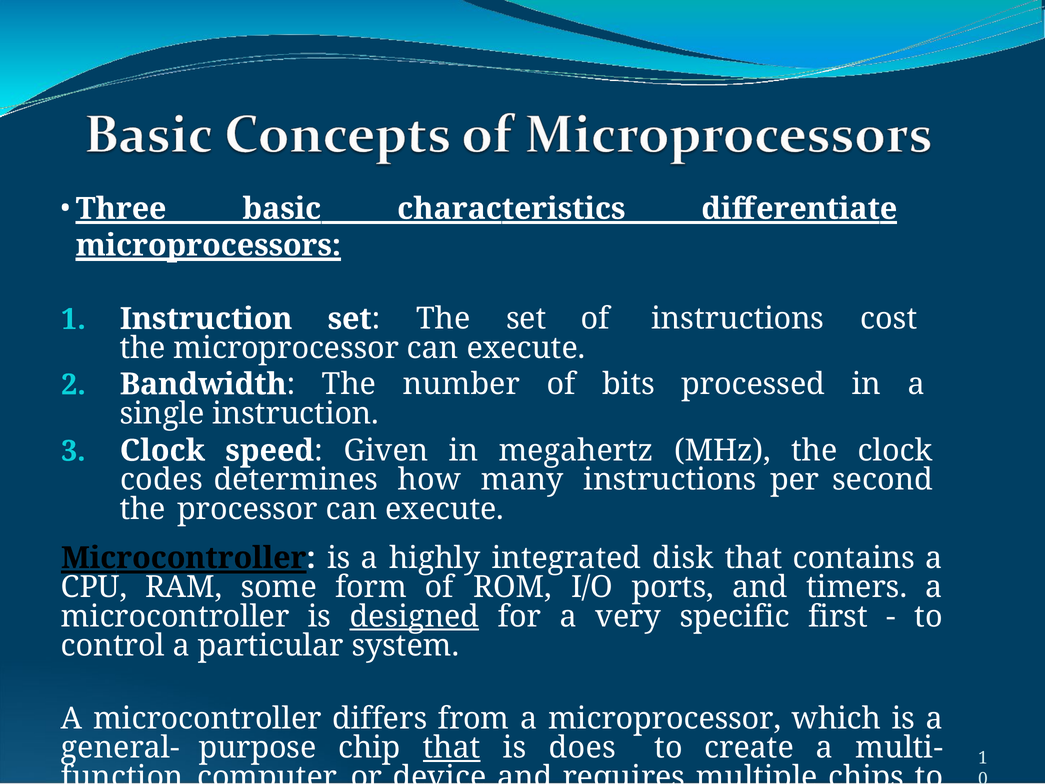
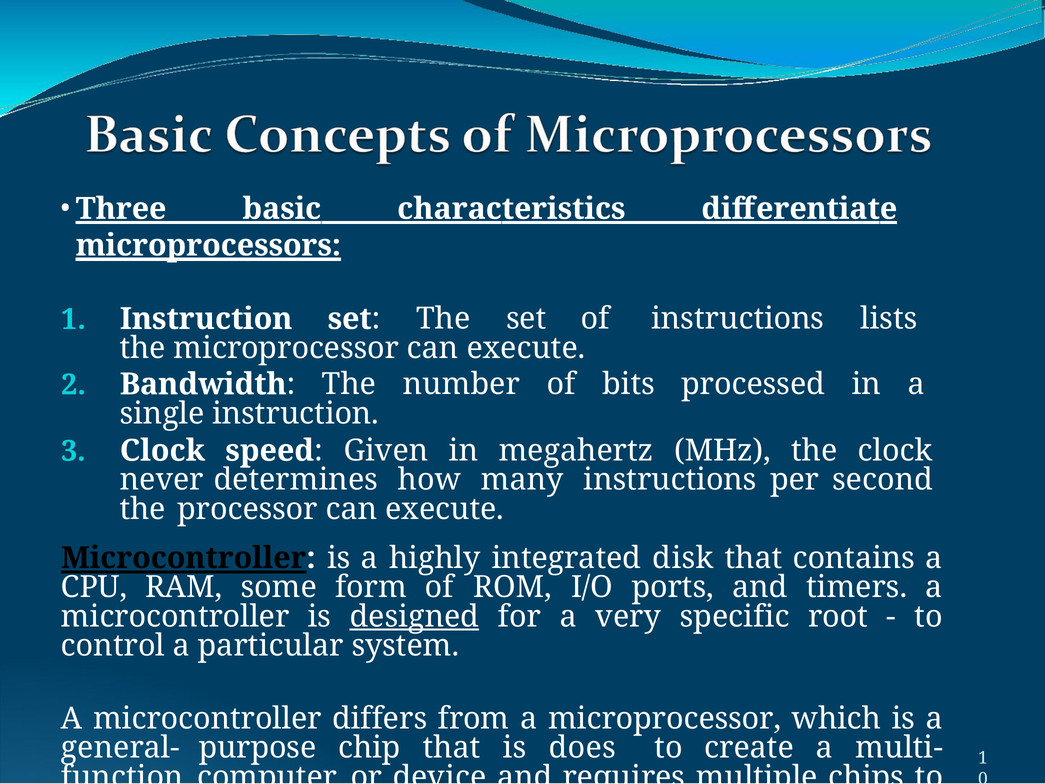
cost: cost -> lists
codes: codes -> never
first: first -> root
that at (452, 748) underline: present -> none
